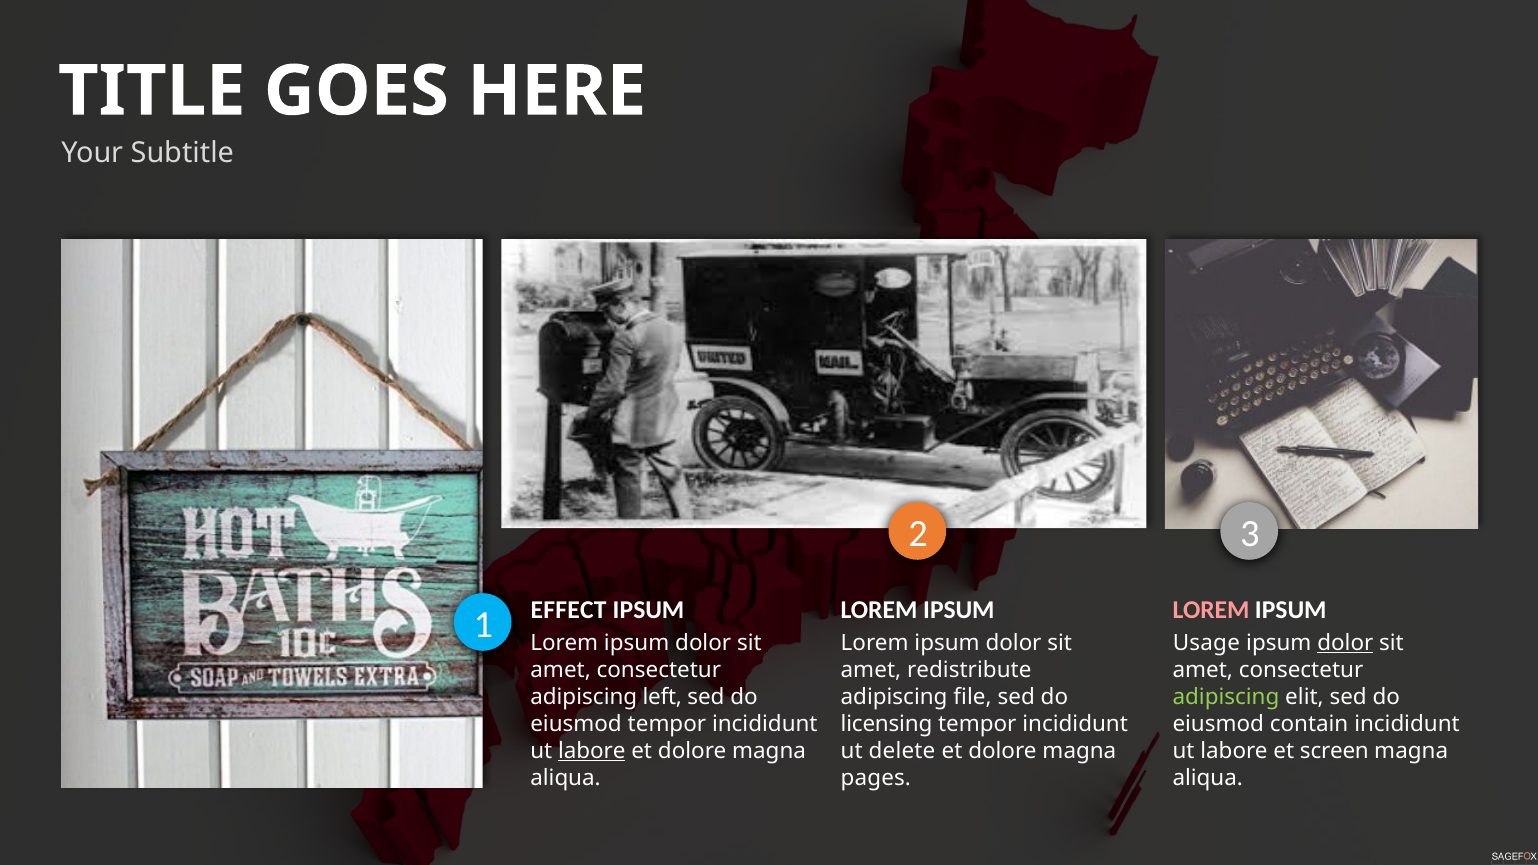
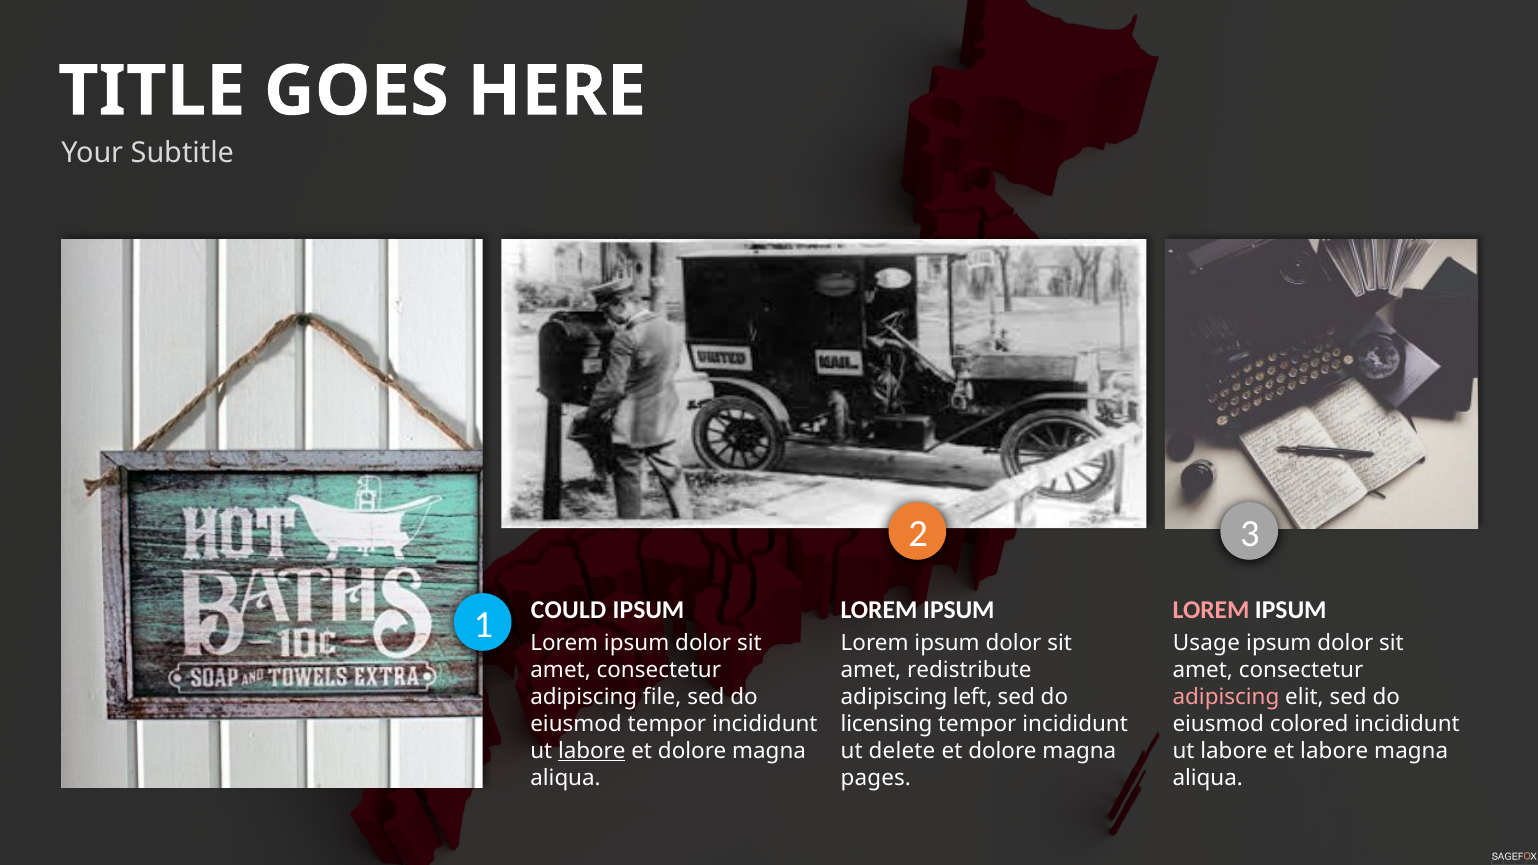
EFFECT: EFFECT -> COULD
dolor at (1345, 643) underline: present -> none
left: left -> file
file: file -> left
adipiscing at (1226, 697) colour: light green -> pink
contain: contain -> colored
et screen: screen -> labore
